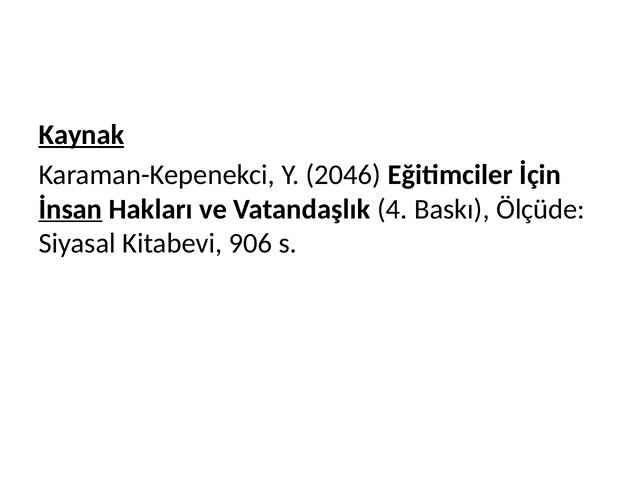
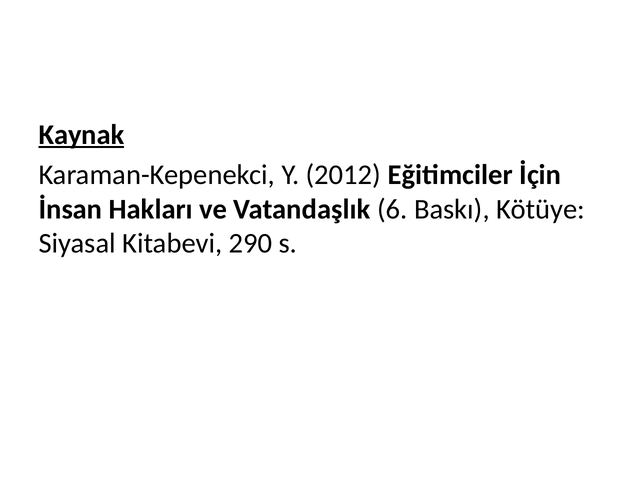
2046: 2046 -> 2012
İnsan underline: present -> none
4: 4 -> 6
Ölçüde: Ölçüde -> Kötüye
906: 906 -> 290
